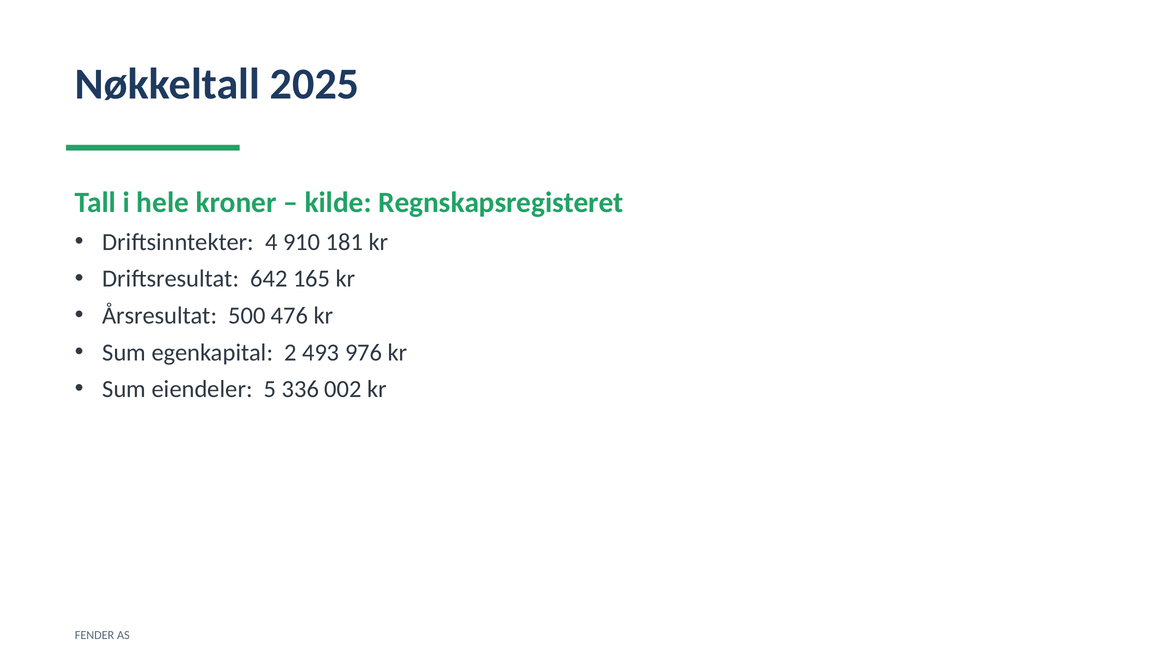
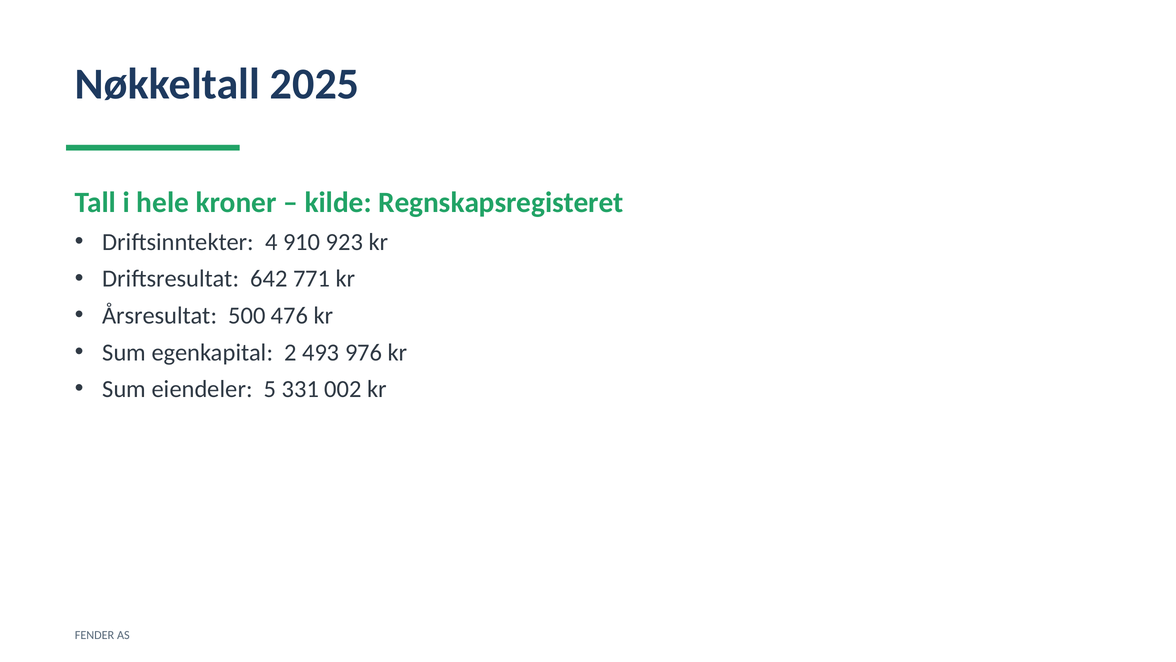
181: 181 -> 923
165: 165 -> 771
336: 336 -> 331
